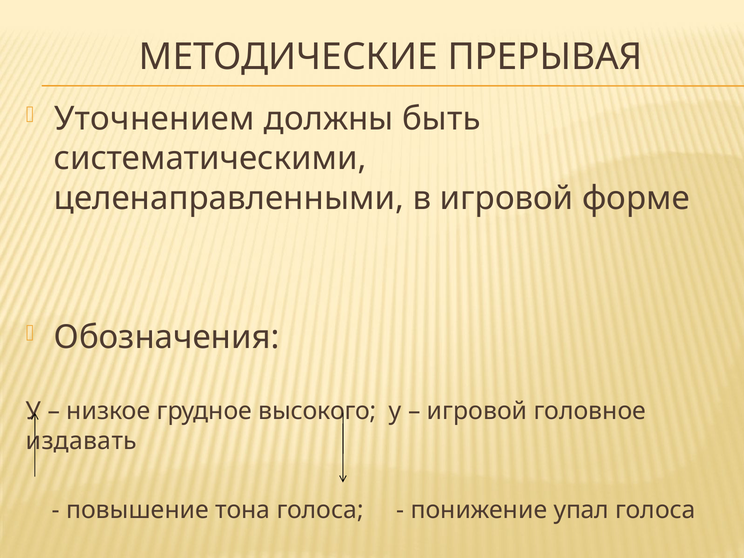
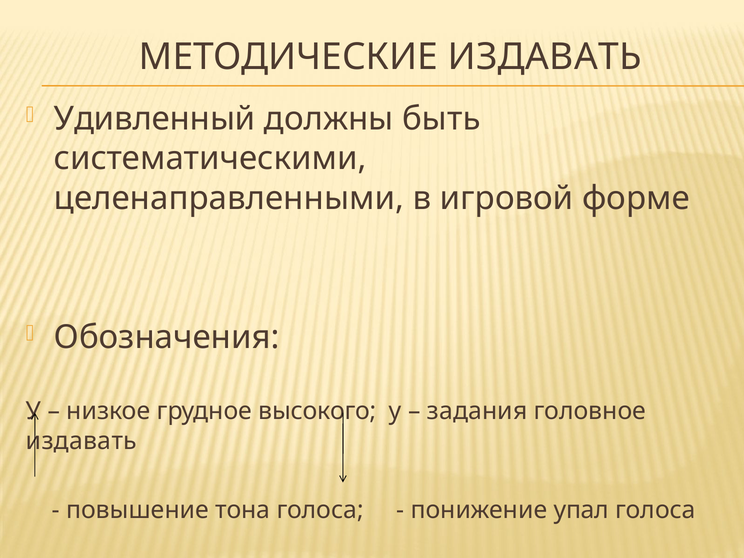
МЕТОДИЧЕСКИЕ ПРЕРЫВАЯ: ПРЕРЫВАЯ -> ИЗДАВАТЬ
Уточнением: Уточнением -> Удивленный
игровой at (477, 411): игровой -> задания
